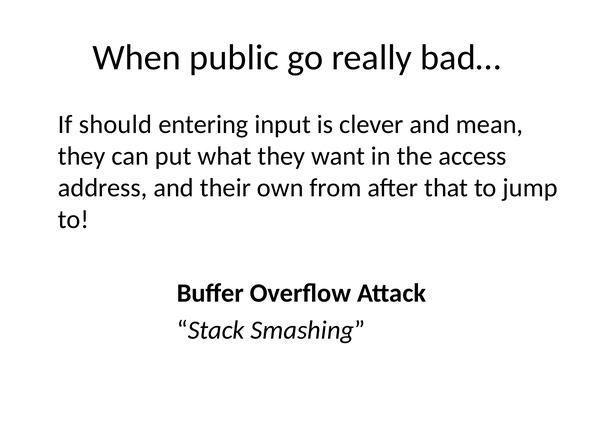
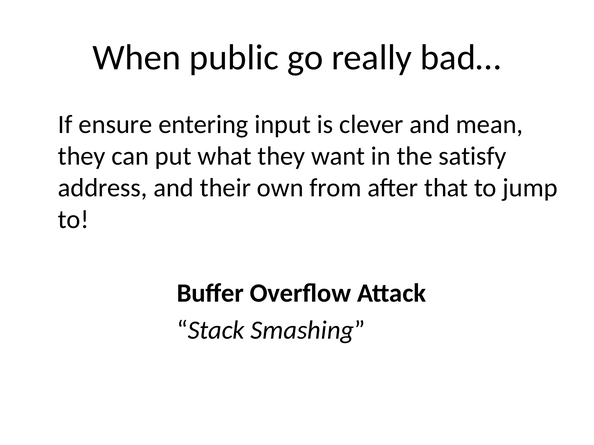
should: should -> ensure
access: access -> satisfy
